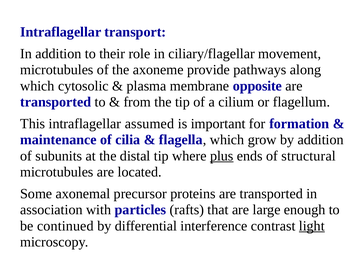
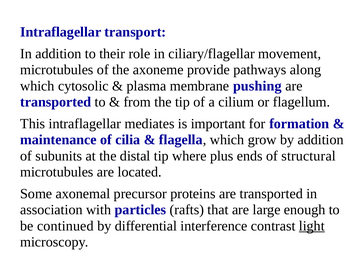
opposite: opposite -> pushing
assumed: assumed -> mediates
plus underline: present -> none
